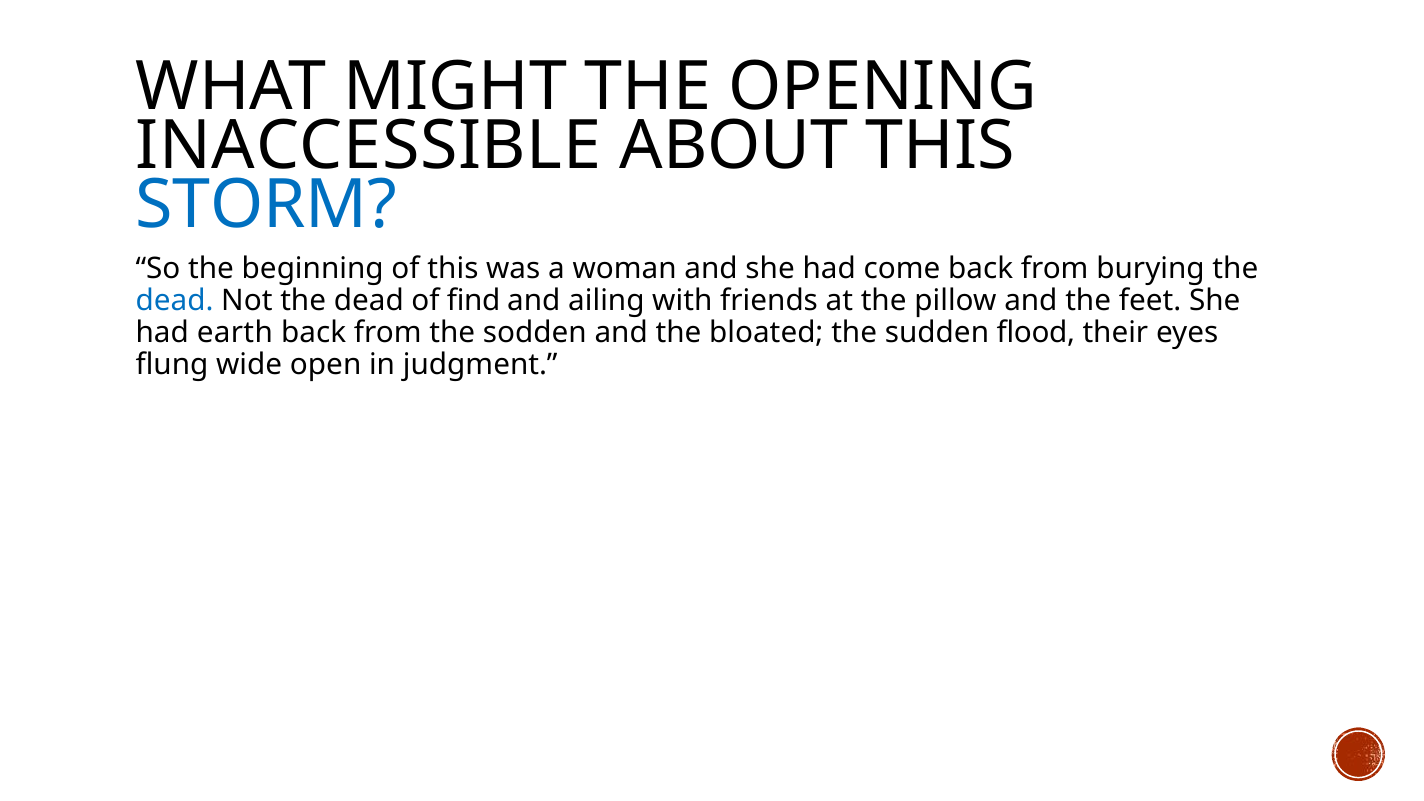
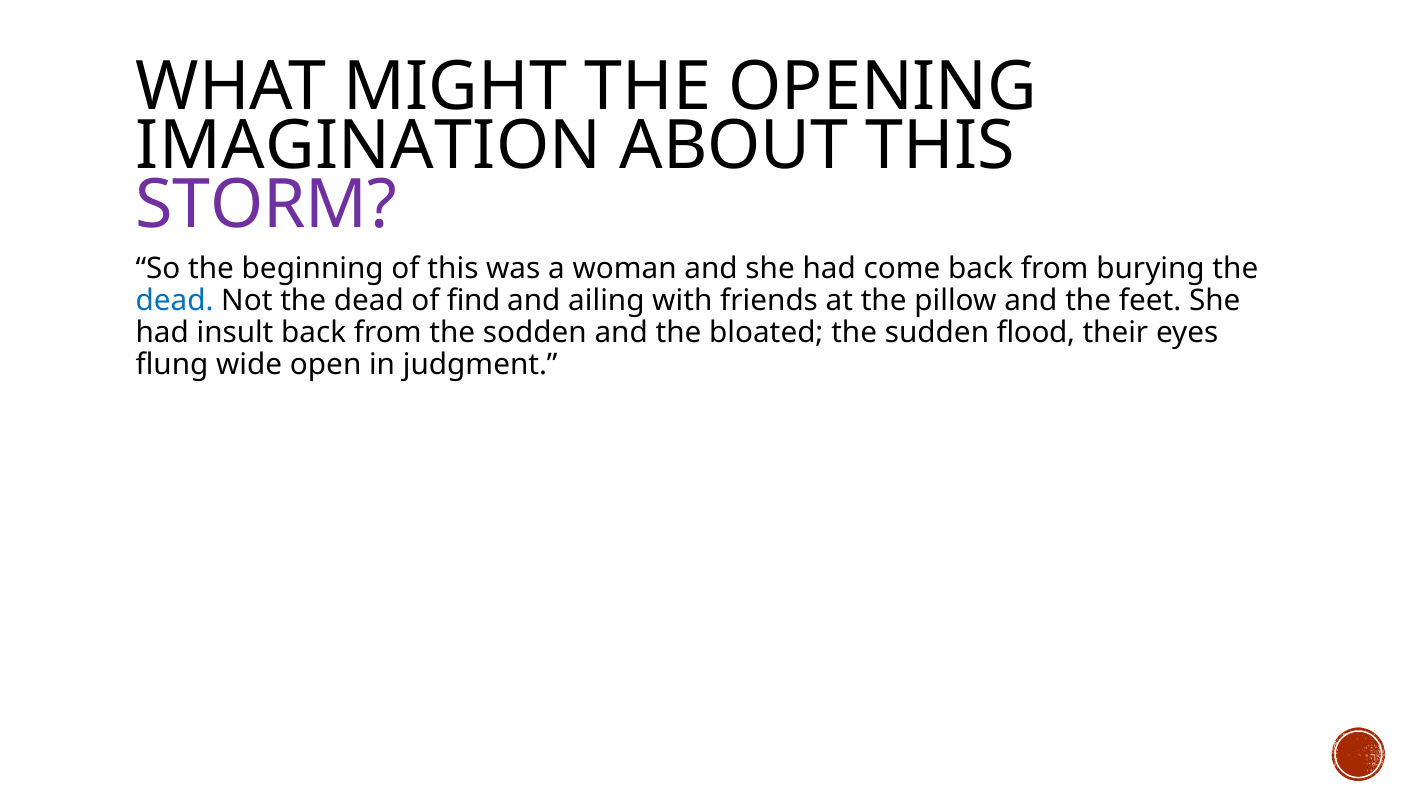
INACCESSIBLE: INACCESSIBLE -> IMAGINATION
STORM colour: blue -> purple
earth: earth -> insult
